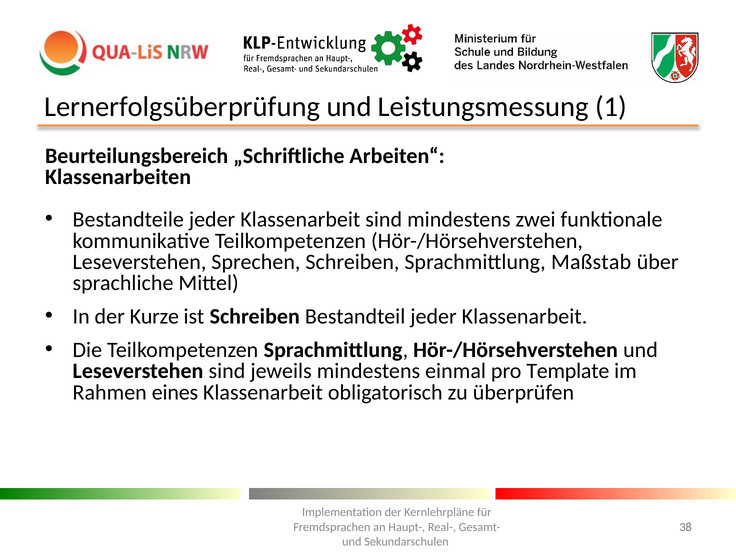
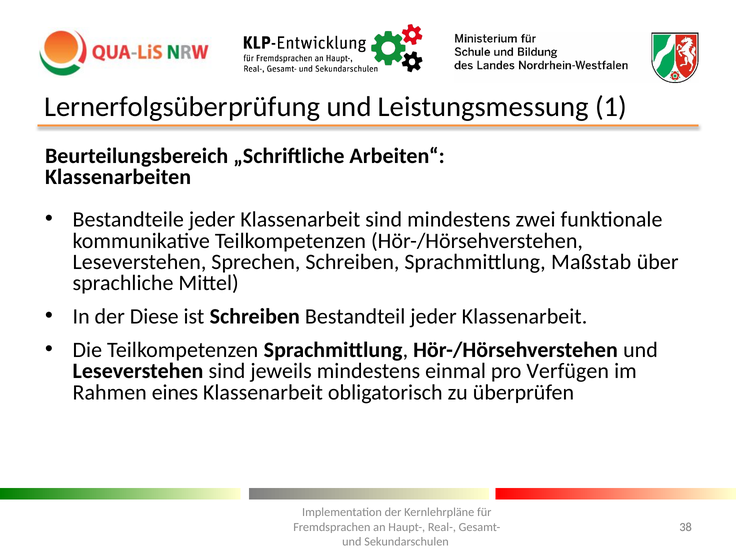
Kurze: Kurze -> Diese
Template: Template -> Verfügen
